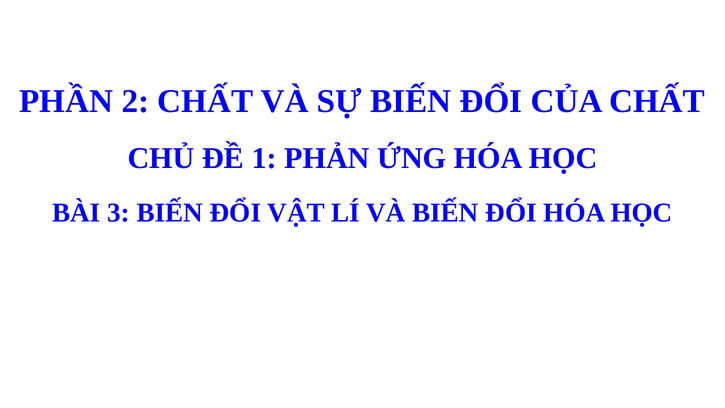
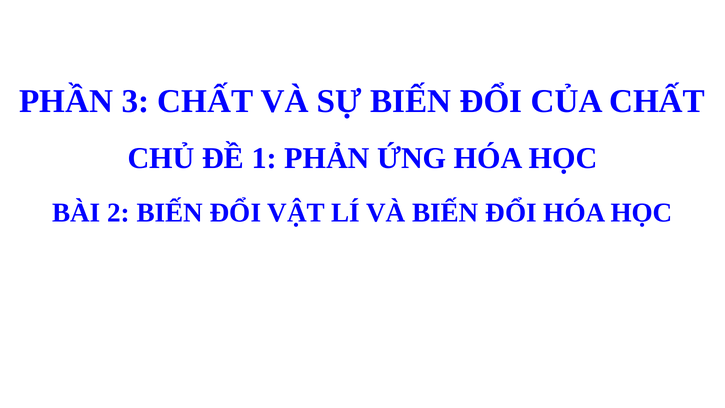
2: 2 -> 3
3: 3 -> 2
